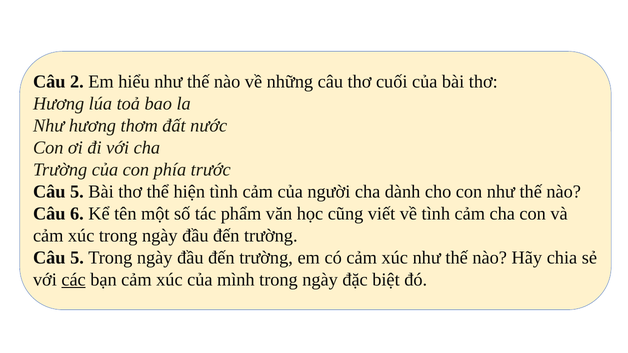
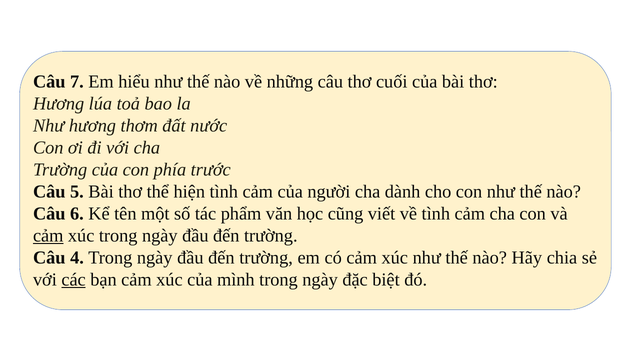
2: 2 -> 7
cảm at (48, 236) underline: none -> present
5 at (77, 258): 5 -> 4
